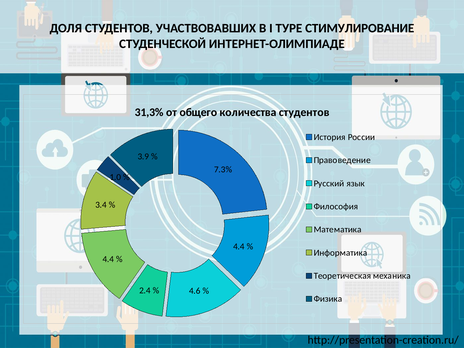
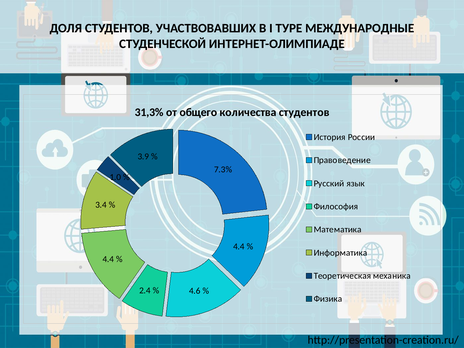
СТИМУЛИРОВАНИЕ: СТИМУЛИРОВАНИЕ -> МЕЖДУНАРОДНЫЕ
